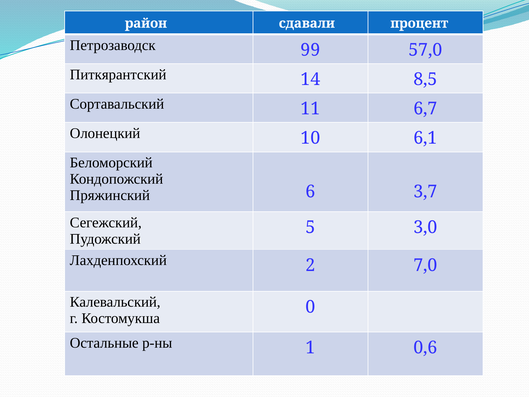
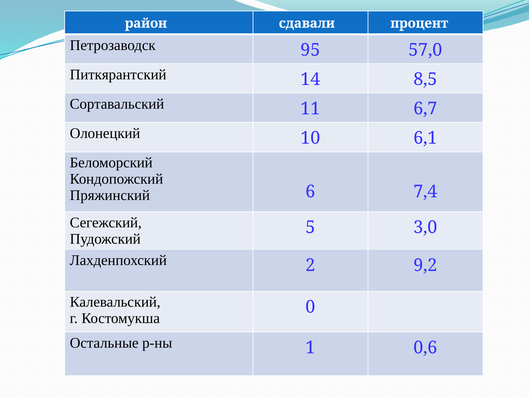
99: 99 -> 95
3,7: 3,7 -> 7,4
7,0: 7,0 -> 9,2
